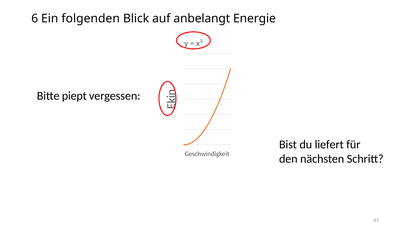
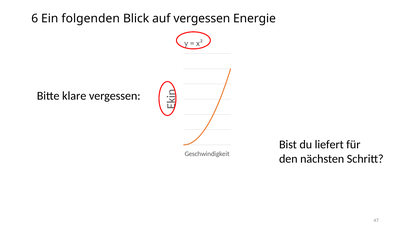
auf anbelangt: anbelangt -> vergessen
piept: piept -> klare
